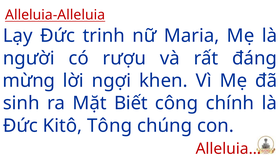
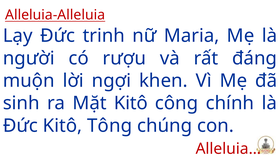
mừng: mừng -> muộn
Mặt Biết: Biết -> Kitô
